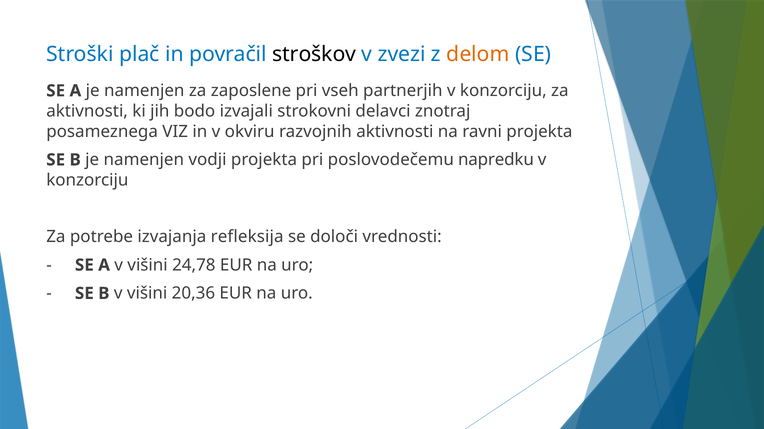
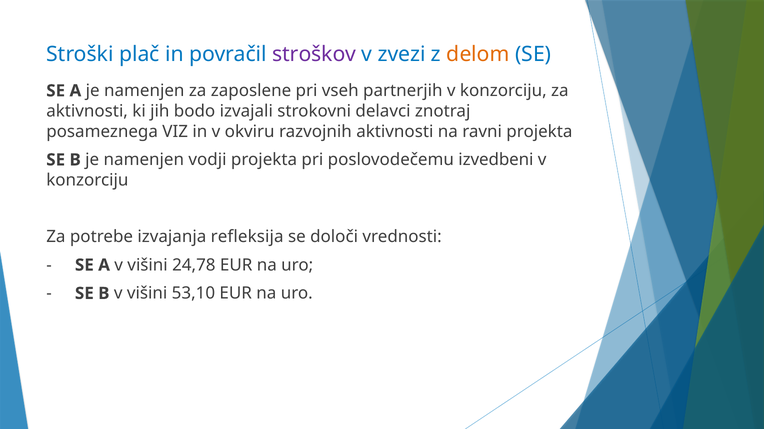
stroškov colour: black -> purple
napredku: napredku -> izvedbeni
20,36: 20,36 -> 53,10
